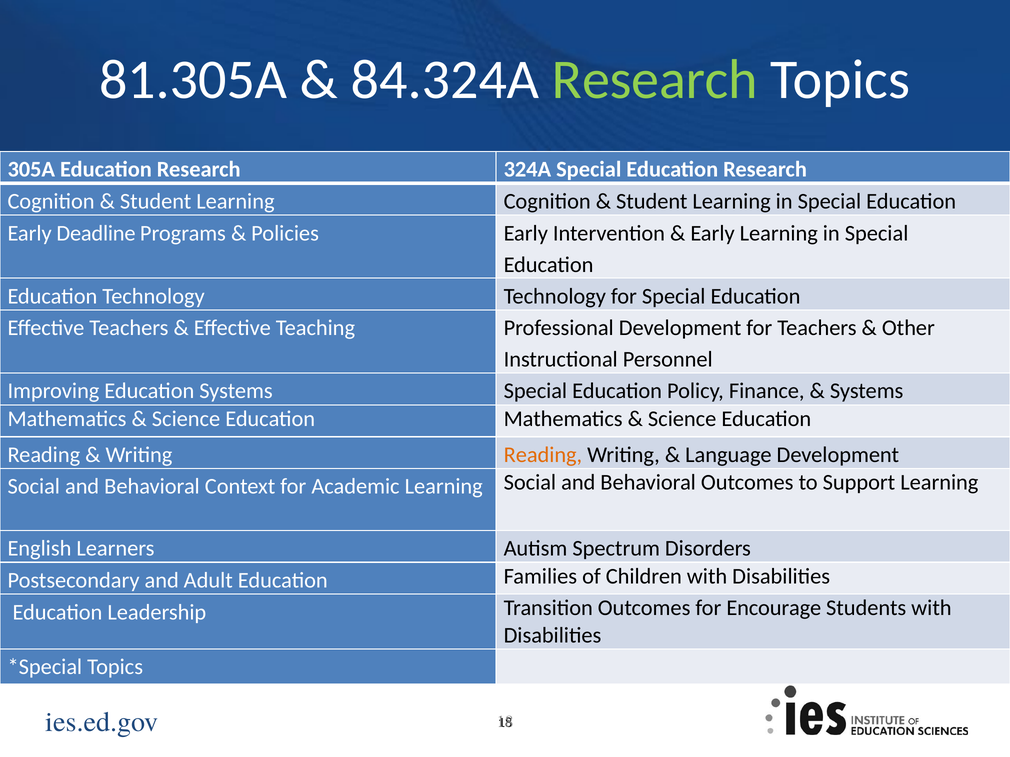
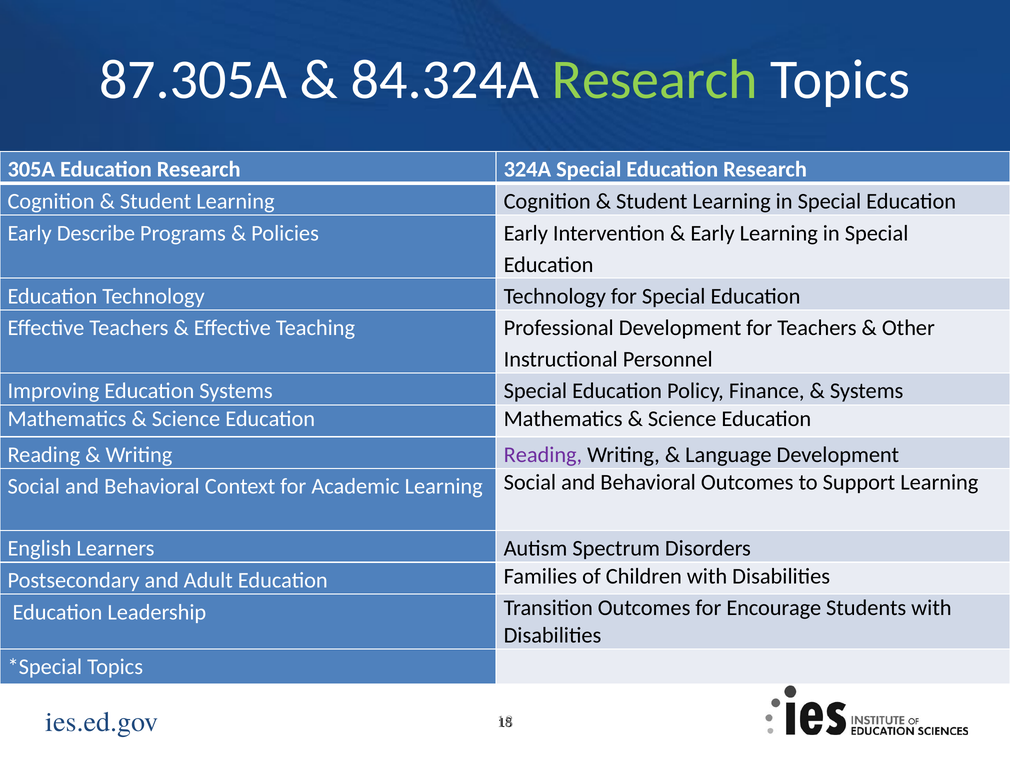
81.305A: 81.305A -> 87.305A
Deadline: Deadline -> Describe
Reading at (543, 455) colour: orange -> purple
